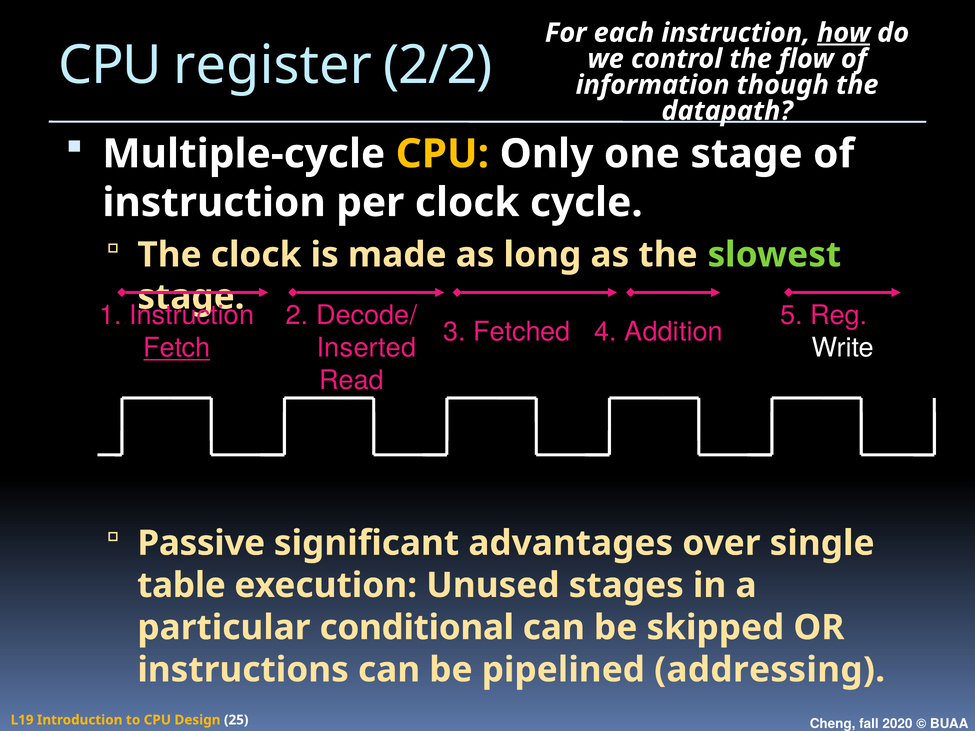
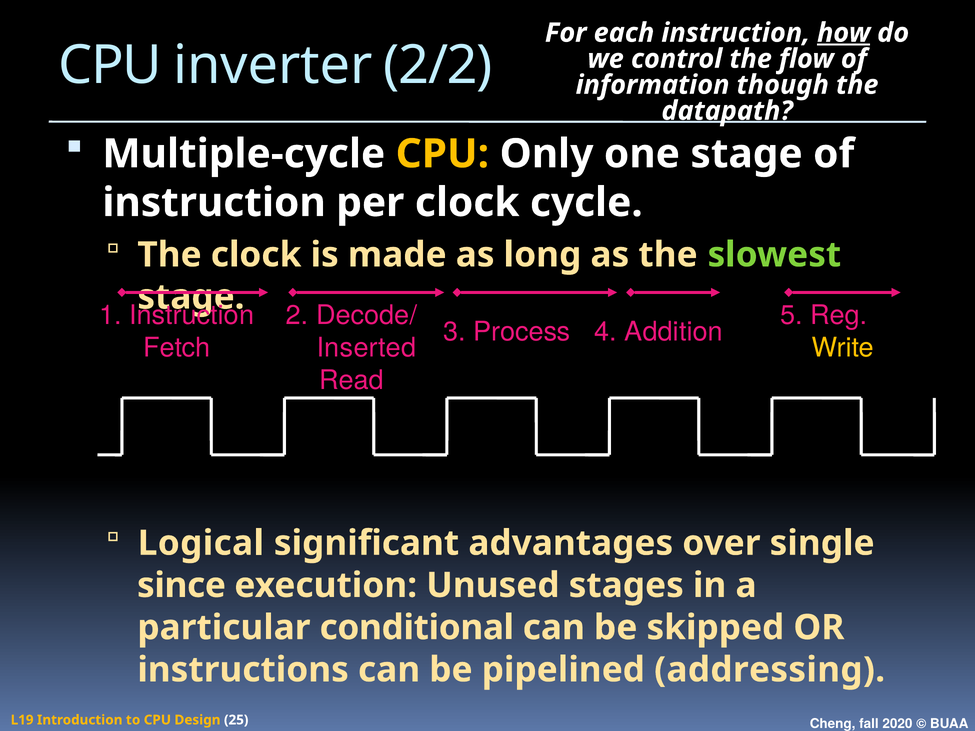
register: register -> inverter
Fetched: Fetched -> Process
Fetch underline: present -> none
Write colour: white -> yellow
Passive: Passive -> Logical
table: table -> since
